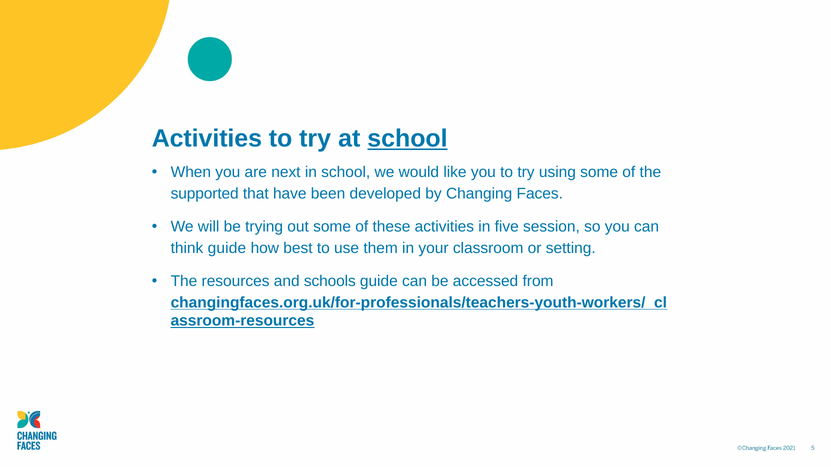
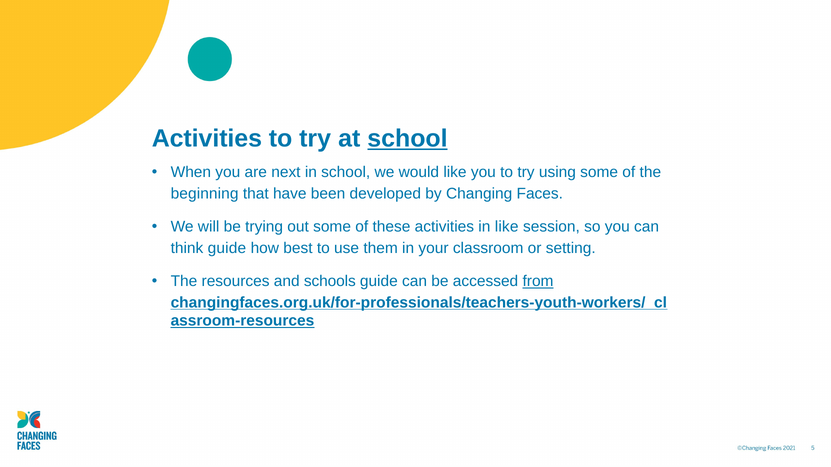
supported: supported -> beginning
in five: five -> like
from underline: none -> present
